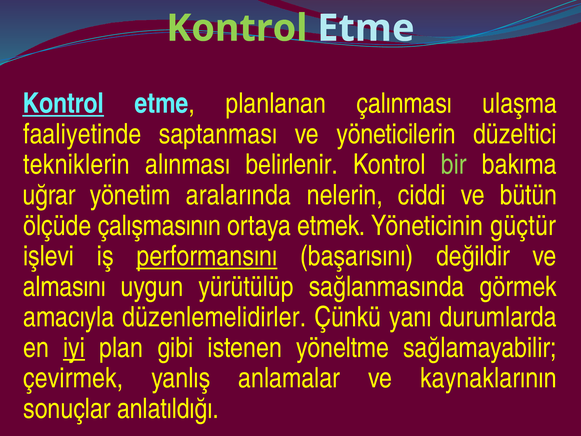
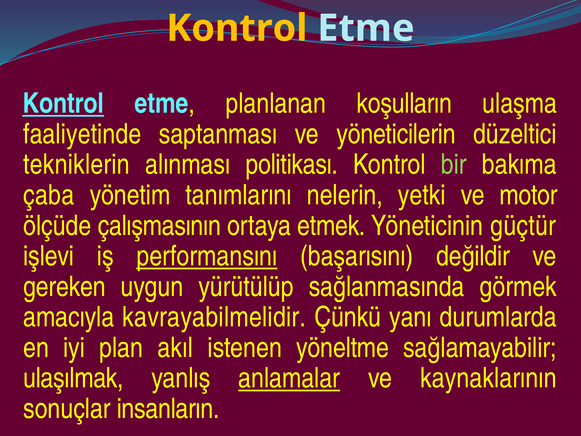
Kontrol at (237, 28) colour: light green -> yellow
çalınması: çalınması -> koşulların
belirlenir: belirlenir -> politikası
uğrar: uğrar -> çaba
aralarında: aralarında -> tanımlarını
ciddi: ciddi -> yetki
bütün: bütün -> motor
almasını: almasını -> gereken
düzenlemelidirler: düzenlemelidirler -> kavrayabilmelidir
iyi underline: present -> none
gibi: gibi -> akıl
çevirmek: çevirmek -> ulaşılmak
anlamalar underline: none -> present
anlatıldığı: anlatıldığı -> insanların
